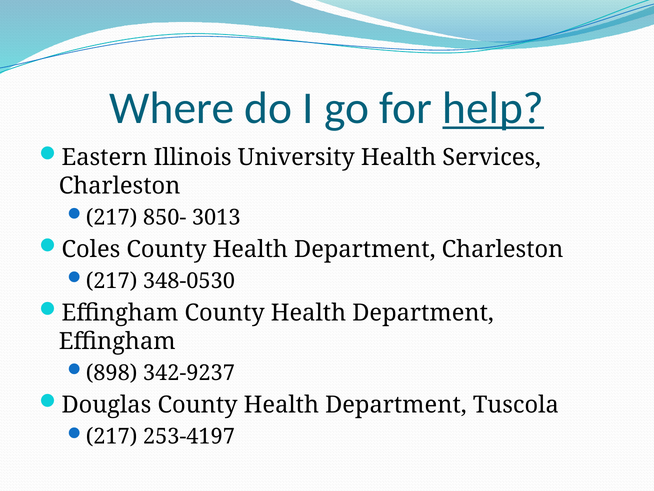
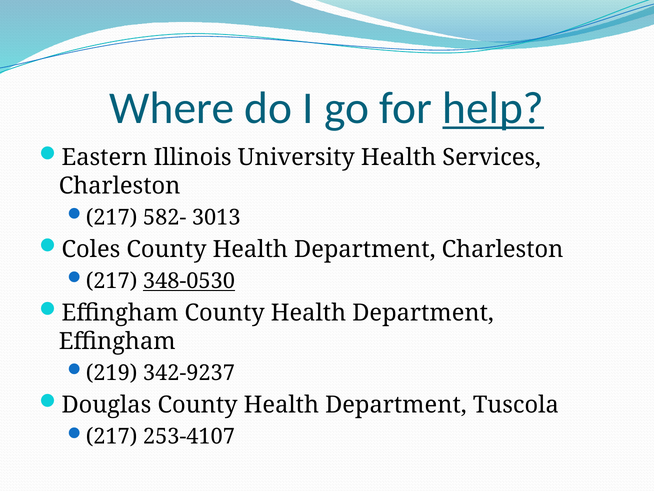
850-: 850- -> 582-
348-0530 underline: none -> present
898: 898 -> 219
253-4197: 253-4197 -> 253-4107
